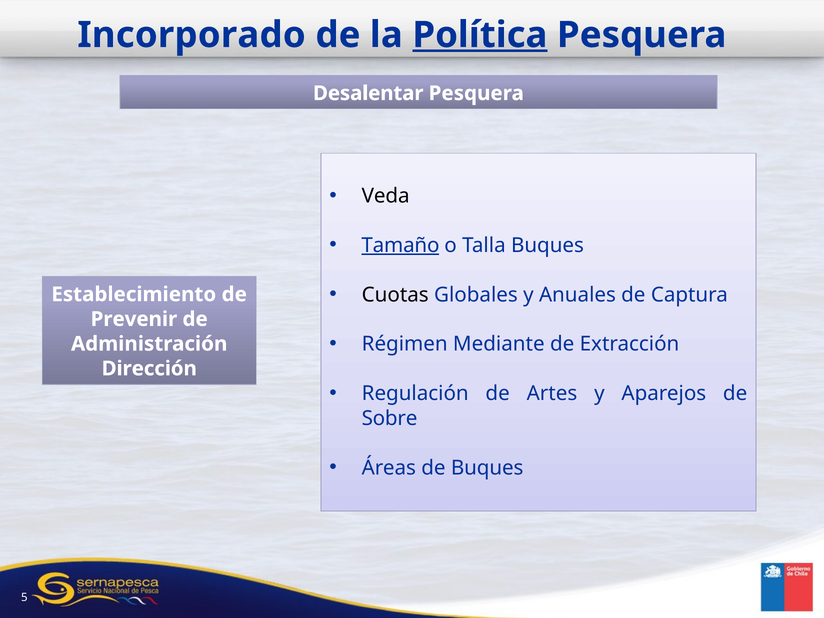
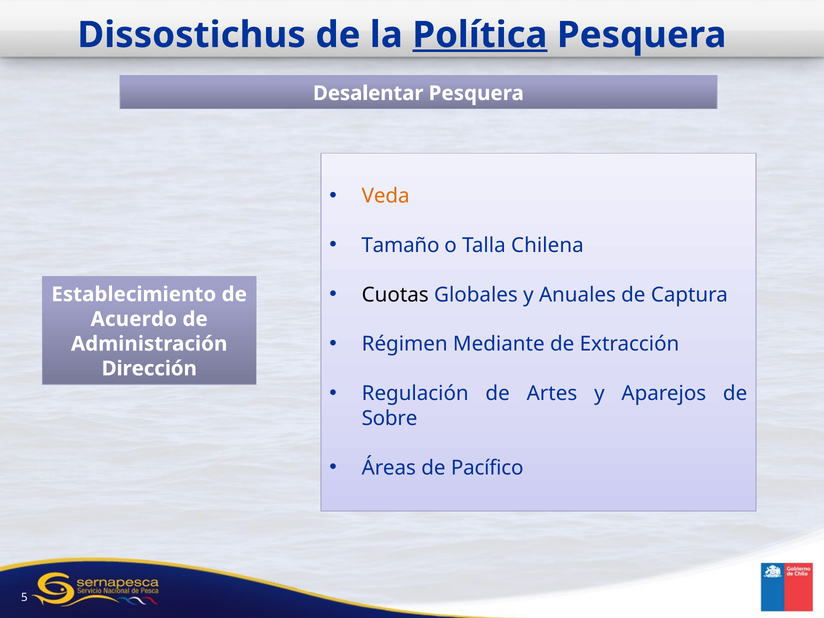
Incorporado: Incorporado -> Dissostichus
Veda colour: black -> orange
Tamaño underline: present -> none
Talla Buques: Buques -> Chilena
Prevenir: Prevenir -> Acuerdo
de Buques: Buques -> Pacífico
